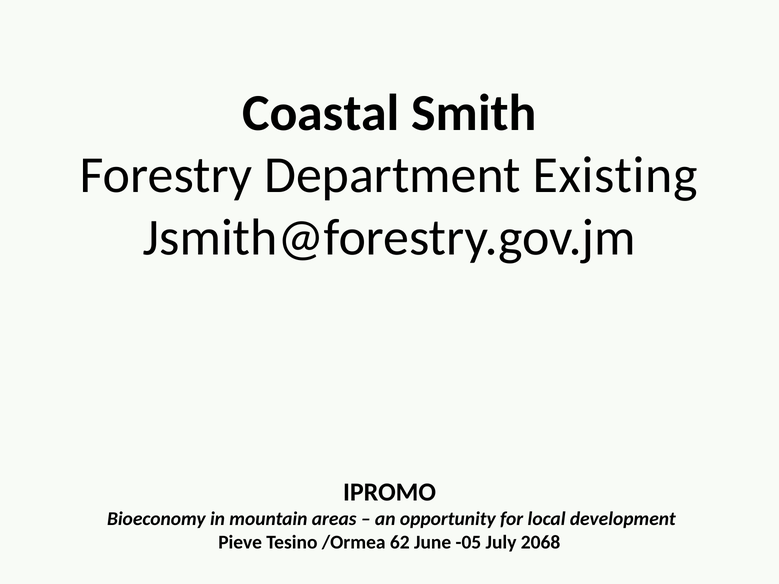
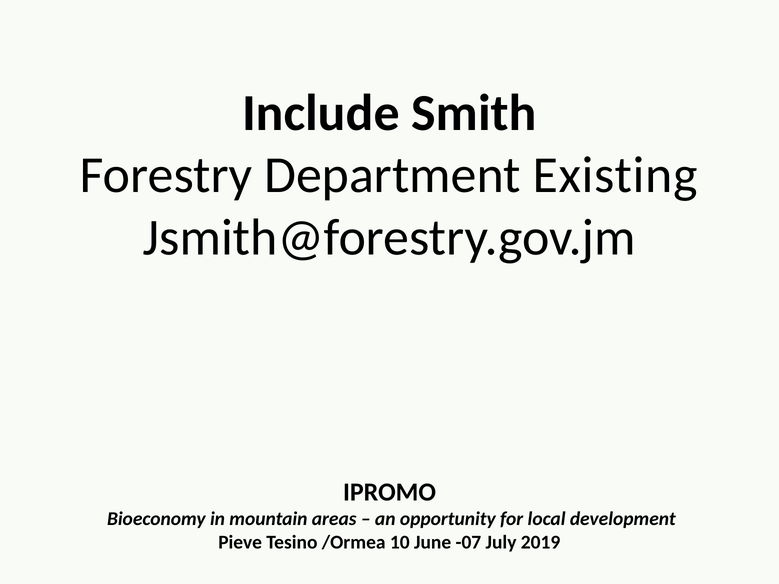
Coastal: Coastal -> Include
62: 62 -> 10
-05: -05 -> -07
2068: 2068 -> 2019
